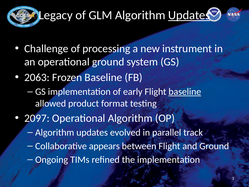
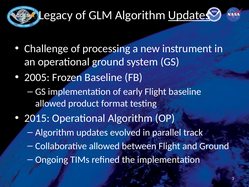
2063: 2063 -> 2005
baseline at (185, 92) underline: present -> none
2097: 2097 -> 2015
Collaborative appears: appears -> allowed
